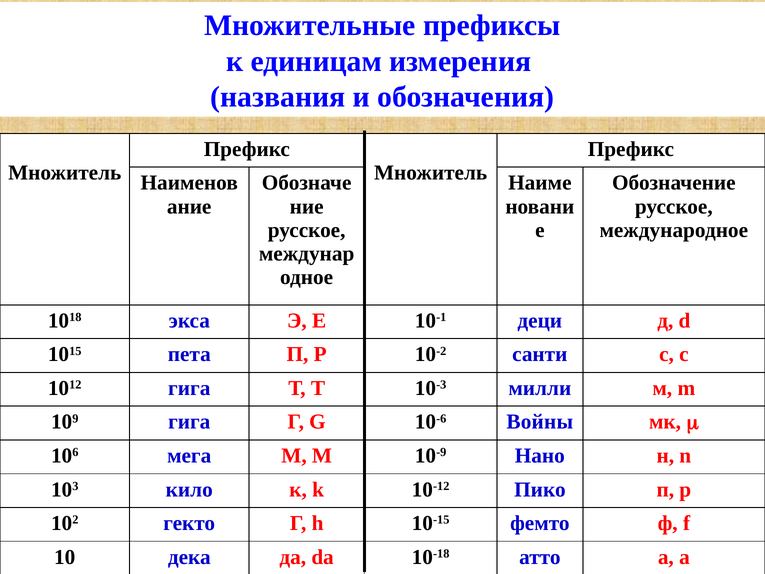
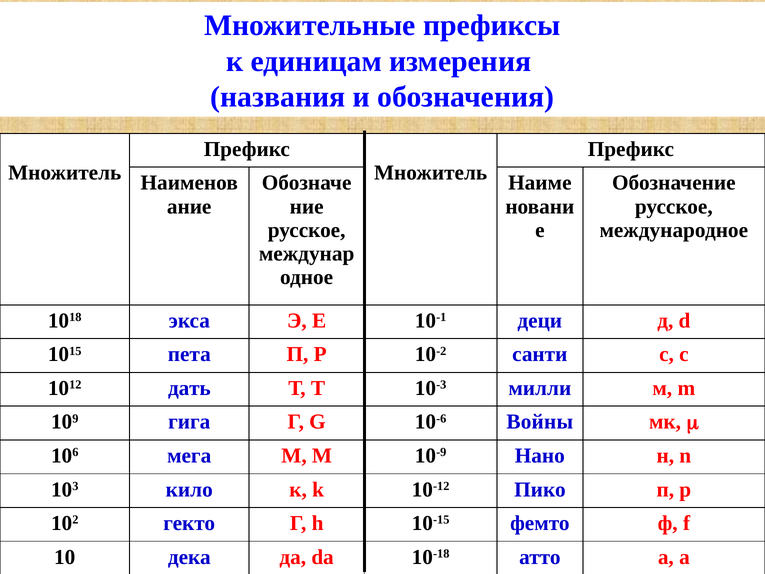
1012 гига: гига -> дать
